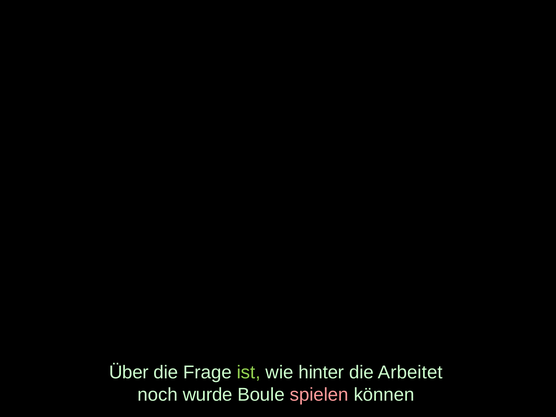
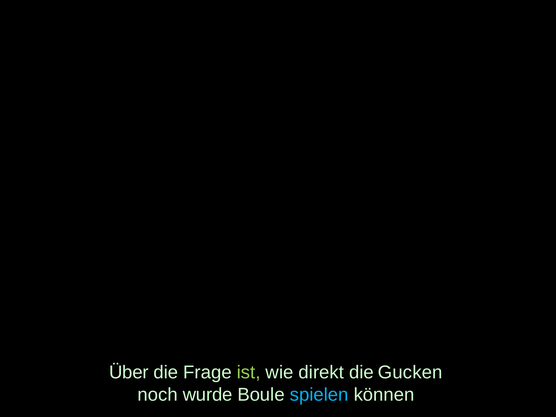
hinter: hinter -> direkt
Arbeitet: Arbeitet -> Gucken
spielen colour: pink -> light blue
